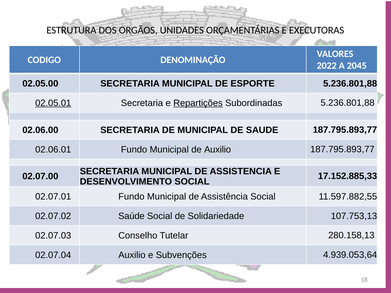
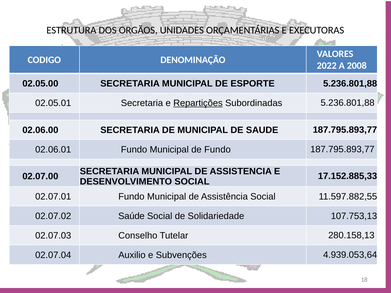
2045: 2045 -> 2008
02.05.01 underline: present -> none
de Auxilio: Auxilio -> Fundo
